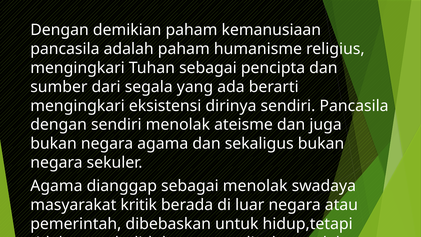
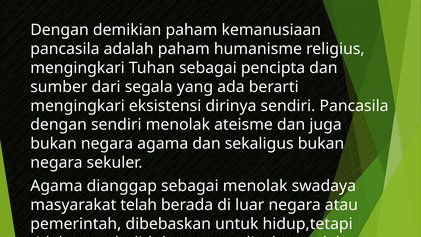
kritik: kritik -> telah
